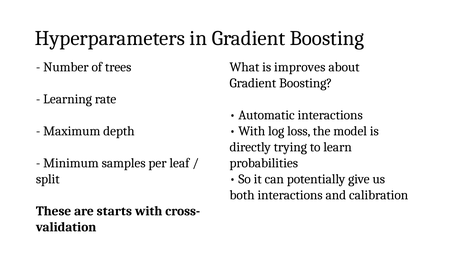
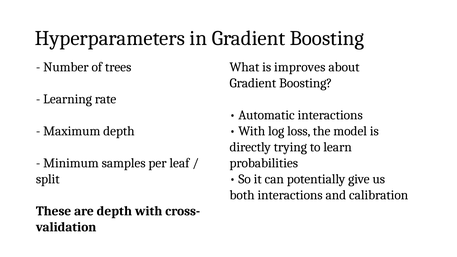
are starts: starts -> depth
